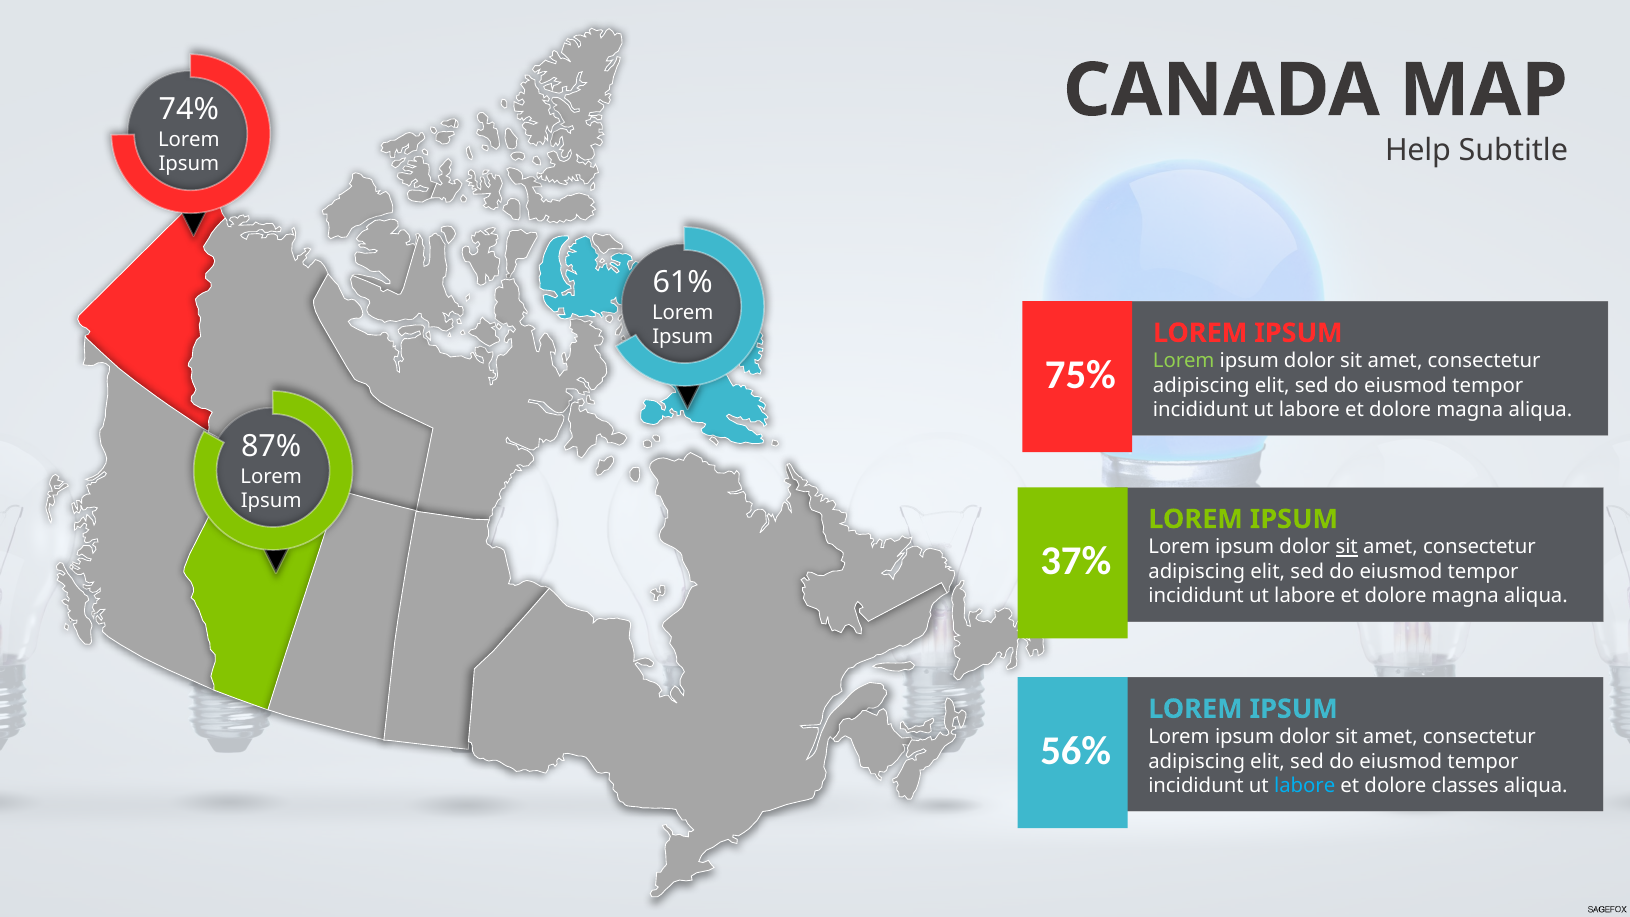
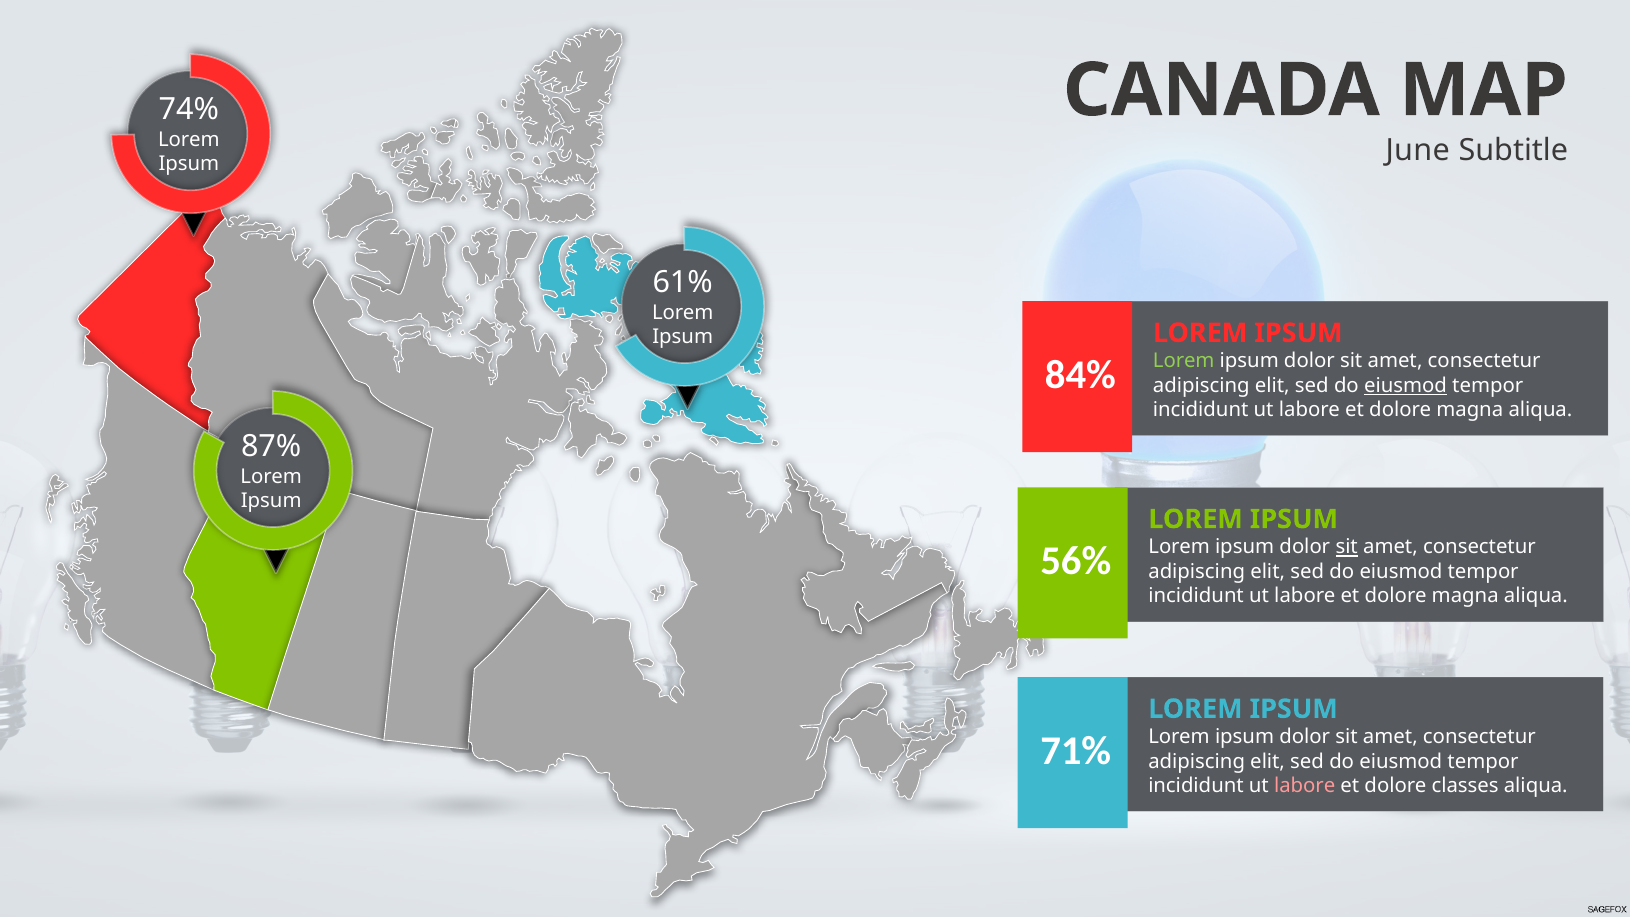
Help: Help -> June
75%: 75% -> 84%
eiusmod at (1406, 385) underline: none -> present
37%: 37% -> 56%
56%: 56% -> 71%
labore at (1305, 786) colour: light blue -> pink
